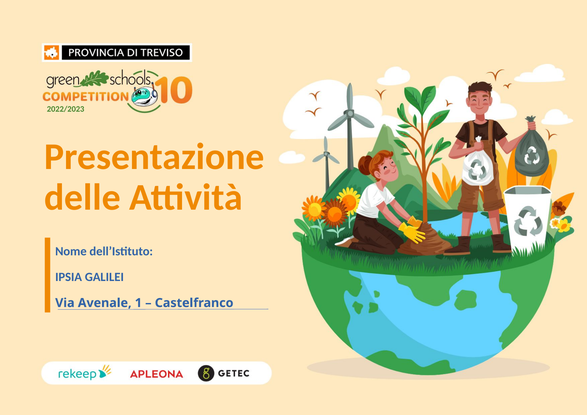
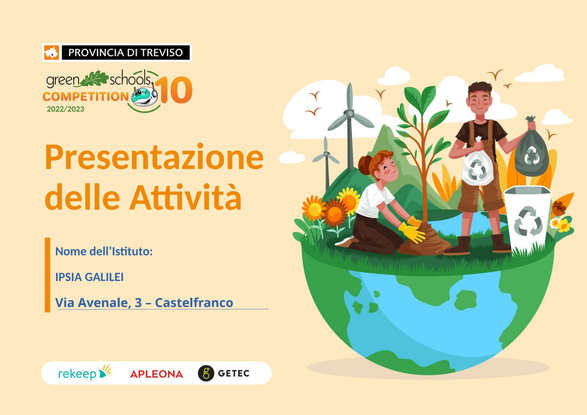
1: 1 -> 3
